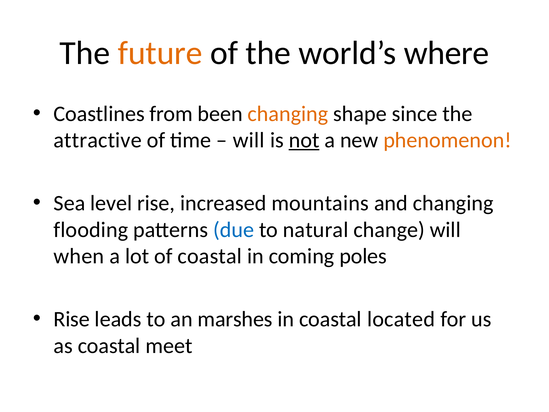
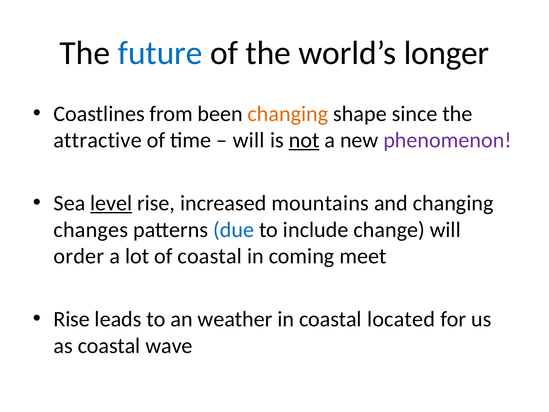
future colour: orange -> blue
where: where -> longer
phenomenon colour: orange -> purple
level underline: none -> present
flooding: flooding -> changes
natural: natural -> include
when: when -> order
poles: poles -> meet
marshes: marshes -> weather
meet: meet -> wave
